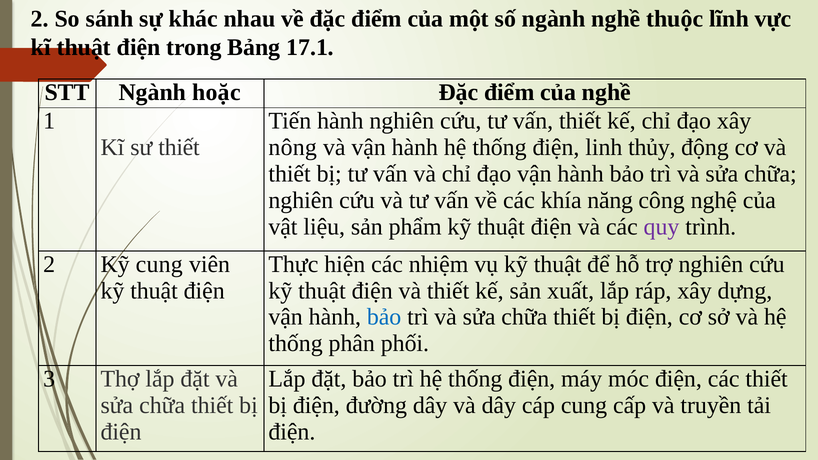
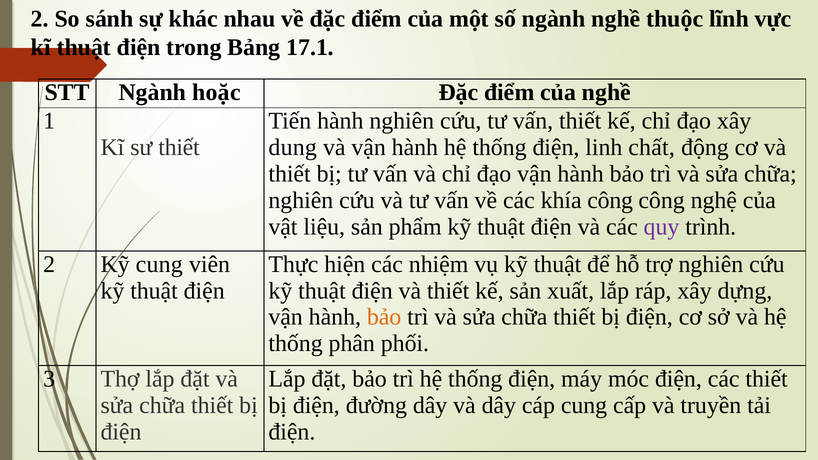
nông: nông -> dung
thủy: thủy -> chất
khía năng: năng -> công
bảo at (384, 317) colour: blue -> orange
